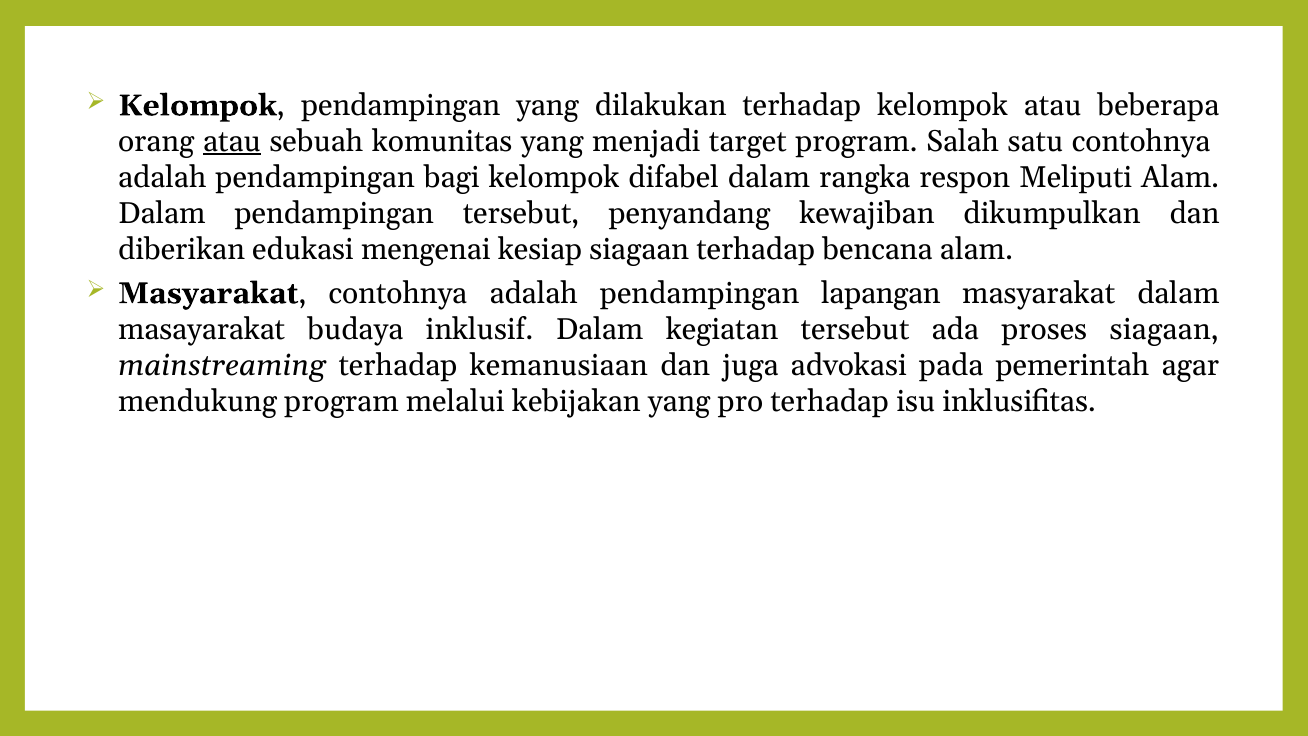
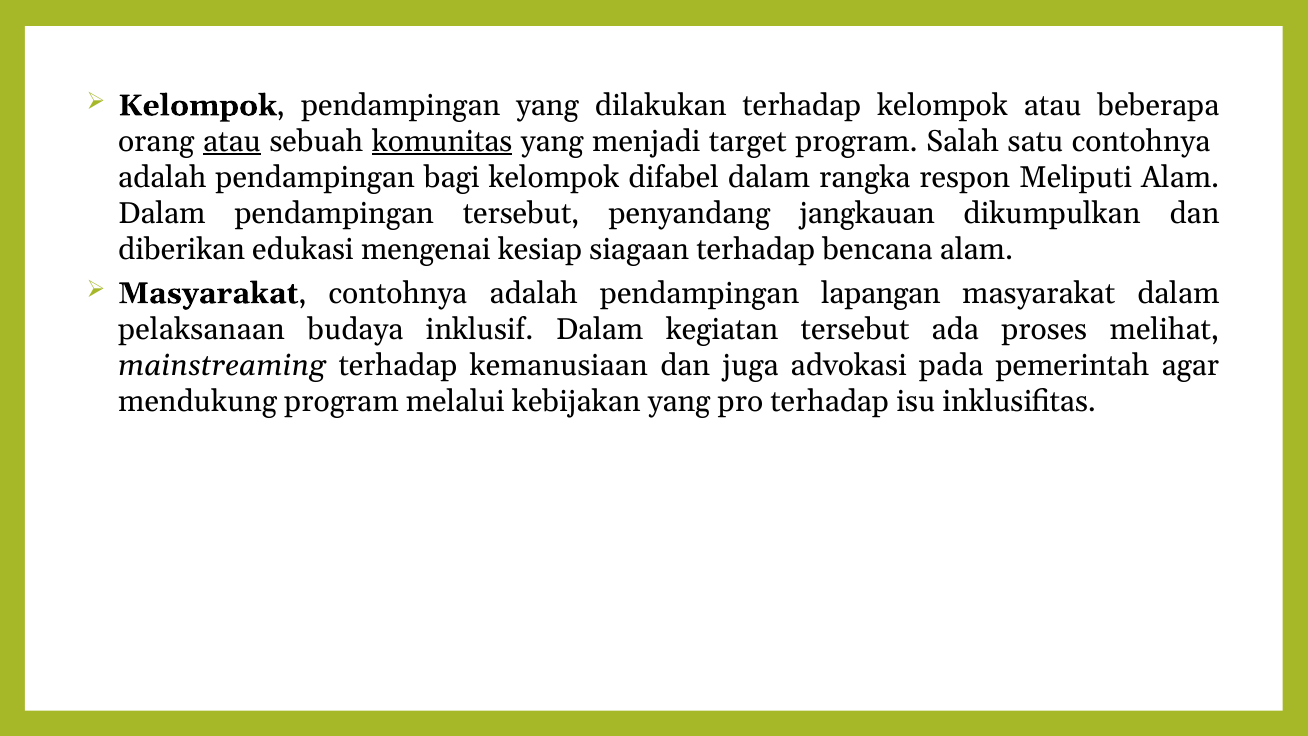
komunitas underline: none -> present
kewajiban: kewajiban -> jangkauan
masayarakat: masayarakat -> pelaksanaan
proses siagaan: siagaan -> melihat
